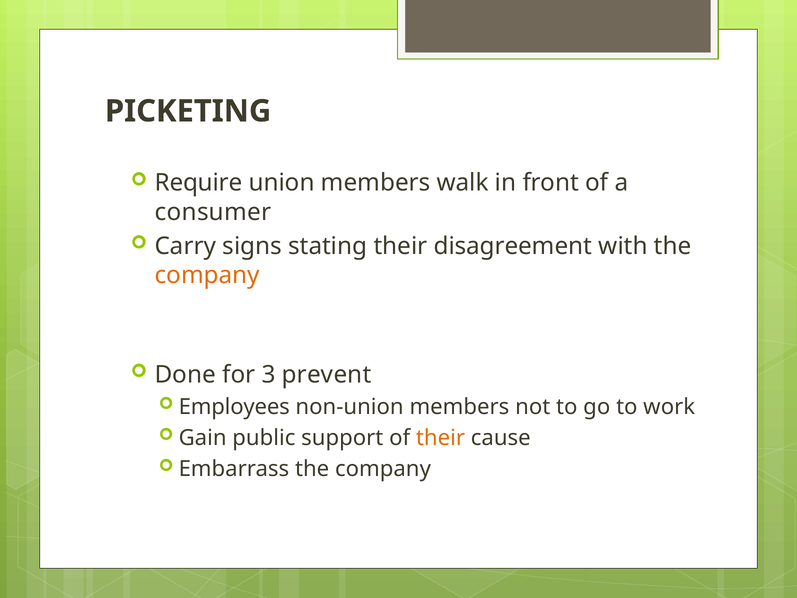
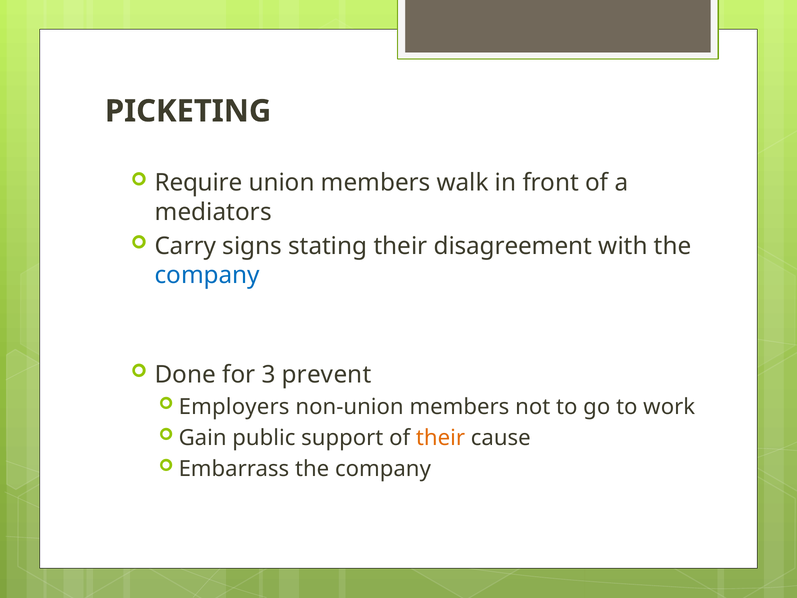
consumer: consumer -> mediators
company at (207, 275) colour: orange -> blue
Employees: Employees -> Employers
